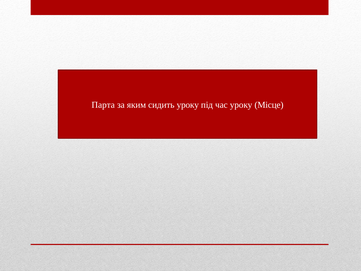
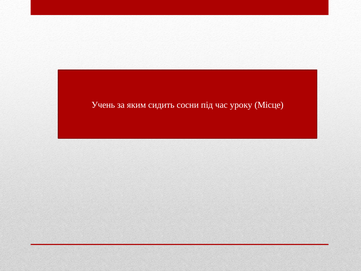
Парта: Парта -> Учень
сидить уроку: уроку -> сосни
